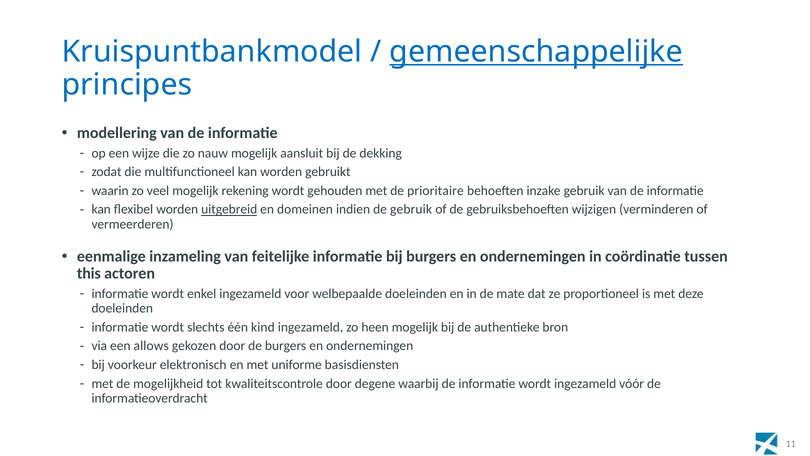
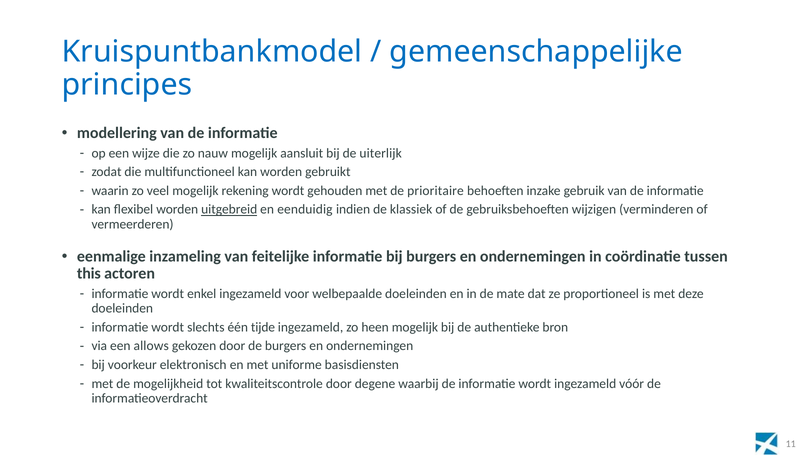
gemeenschappelijke underline: present -> none
dekking: dekking -> uiterlijk
domeinen: domeinen -> eenduidig
de gebruik: gebruik -> klassiek
kind: kind -> tijde
